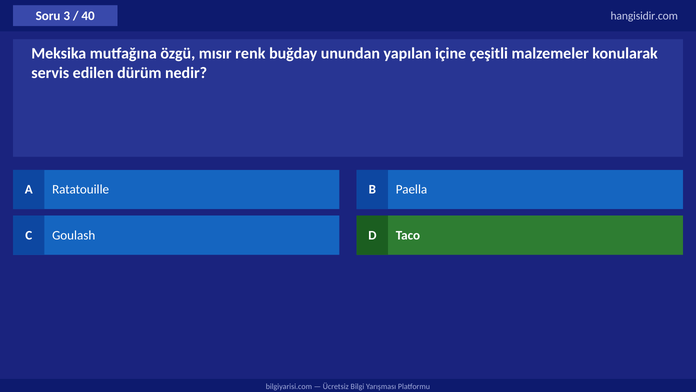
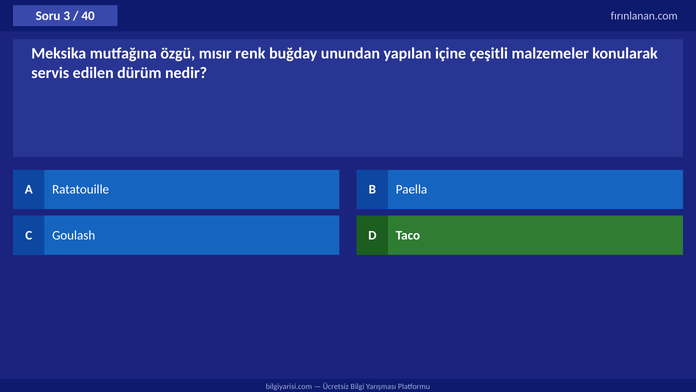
hangisidir.com: hangisidir.com -> fırınlanan.com
